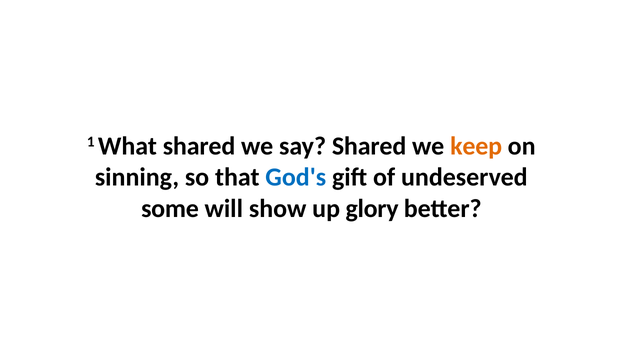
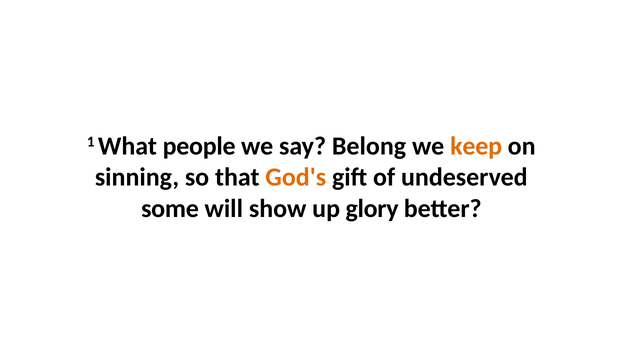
What shared: shared -> people
say Shared: Shared -> Belong
God's colour: blue -> orange
